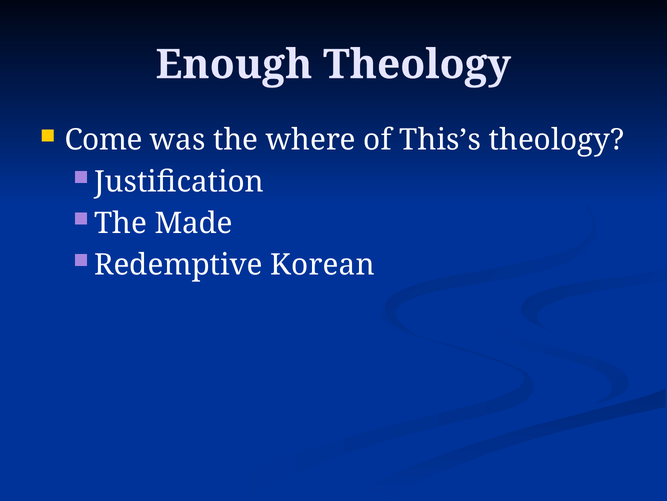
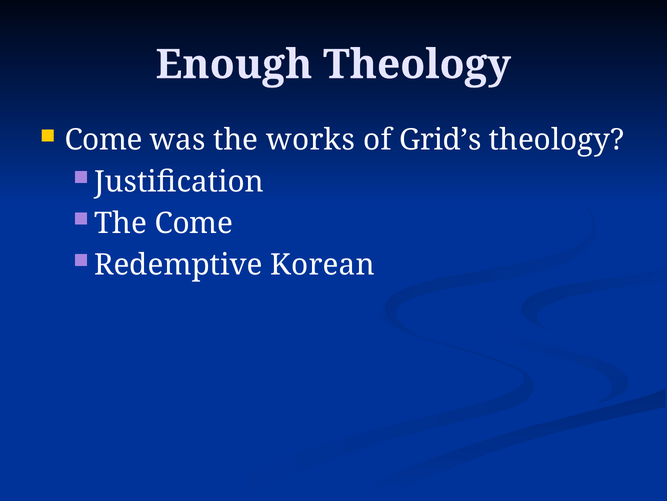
where: where -> works
This’s: This’s -> Grid’s
The Made: Made -> Come
